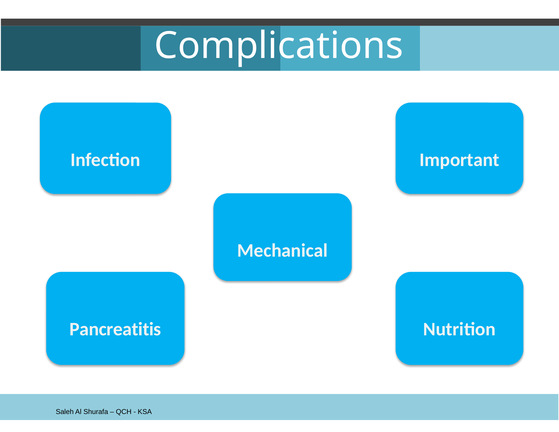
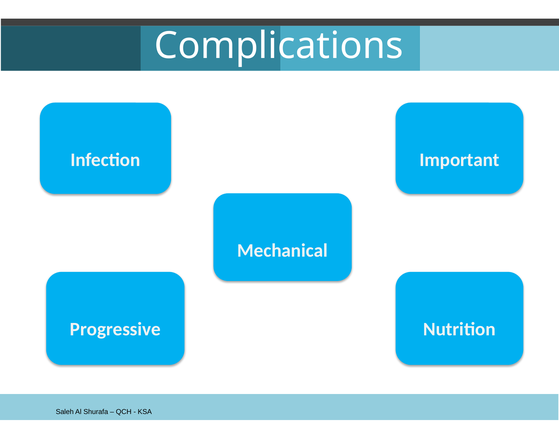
Pancreatitis: Pancreatitis -> Progressive
